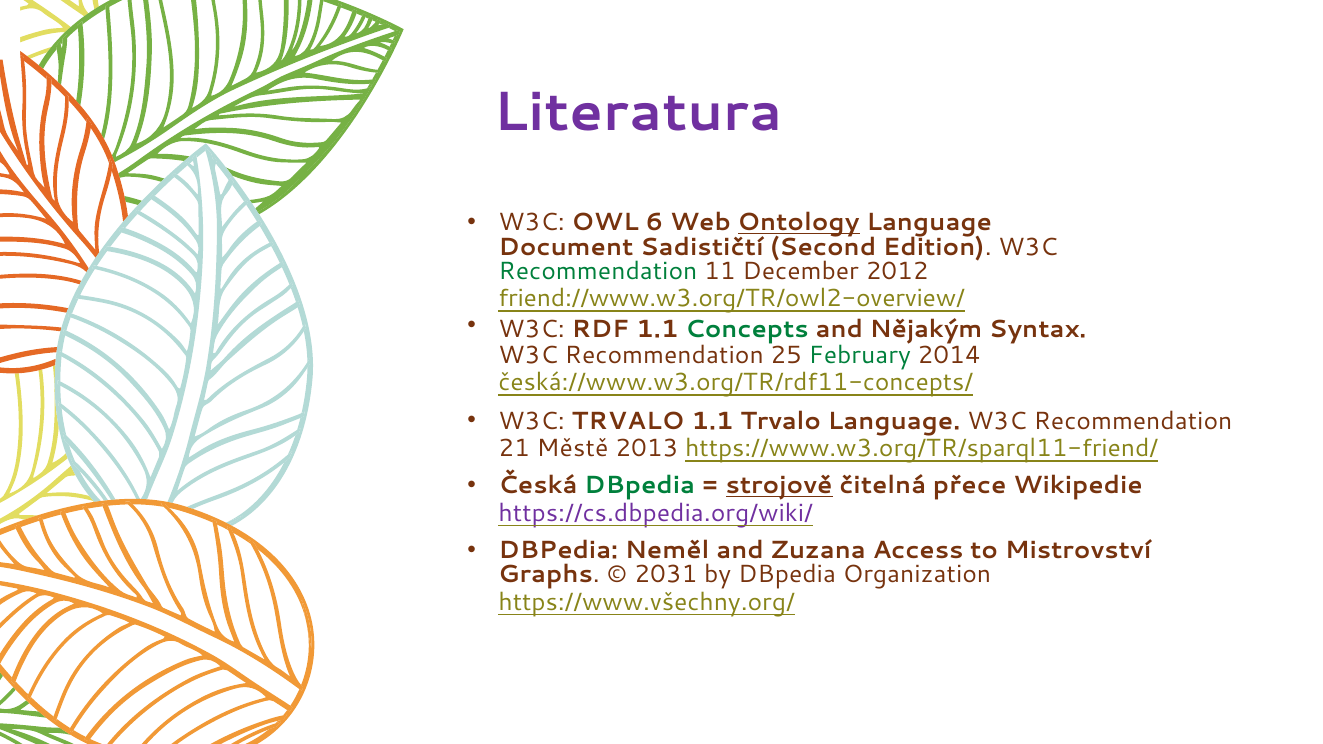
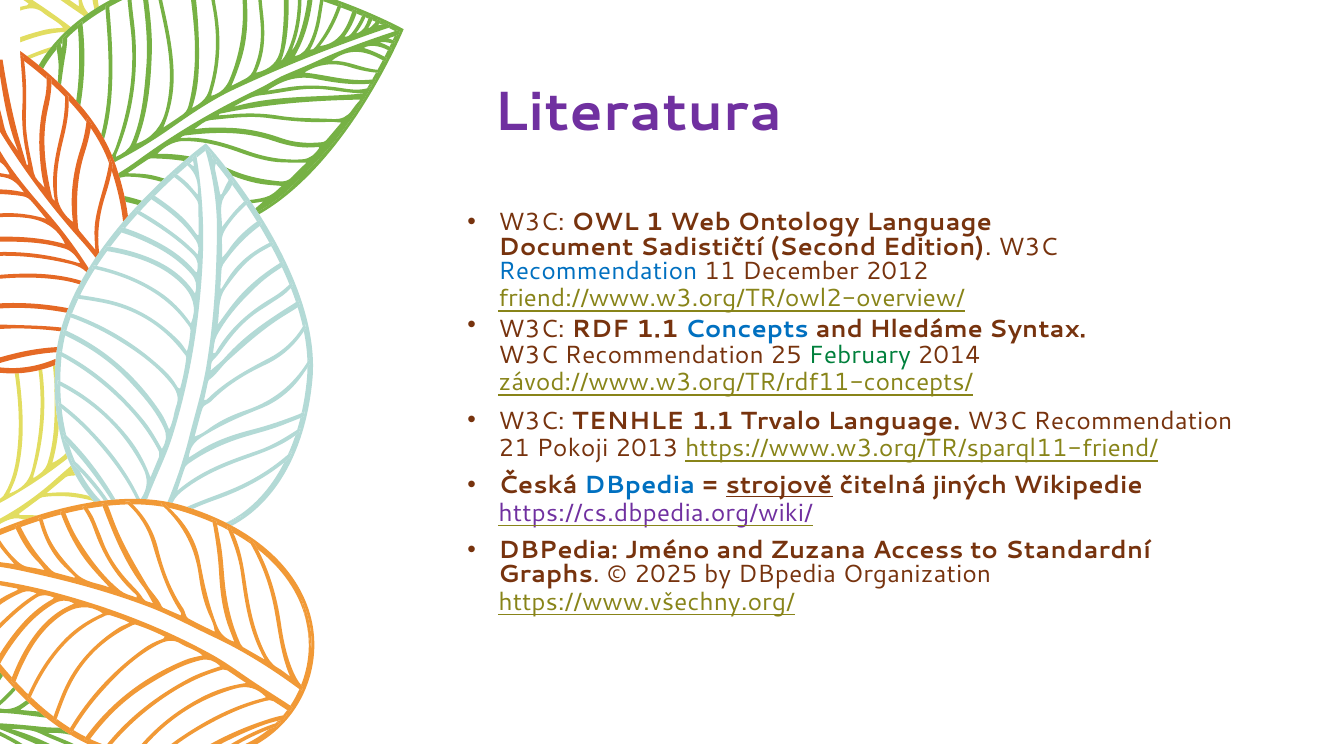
6: 6 -> 1
Ontology underline: present -> none
Recommendation at (598, 271) colour: green -> blue
Concepts colour: green -> blue
Nějakým: Nějakým -> Hledáme
česká://www.w3.org/TR/rdf11-concepts/: česká://www.w3.org/TR/rdf11-concepts/ -> závod://www.w3.org/TR/rdf11-concepts/
W3C TRVALO: TRVALO -> TENHLE
Městě: Městě -> Pokoji
DBpedia at (640, 486) colour: green -> blue
přece: přece -> jiných
Neměl: Neměl -> Jméno
Mistrovství: Mistrovství -> Standardní
2031: 2031 -> 2025
